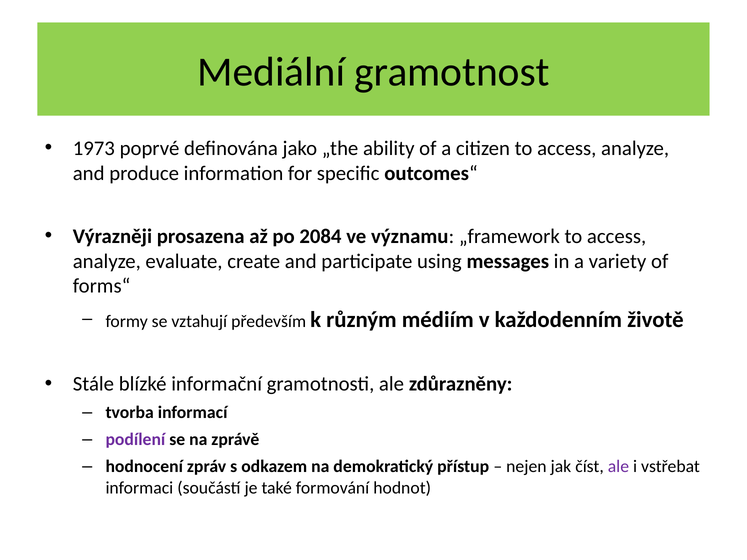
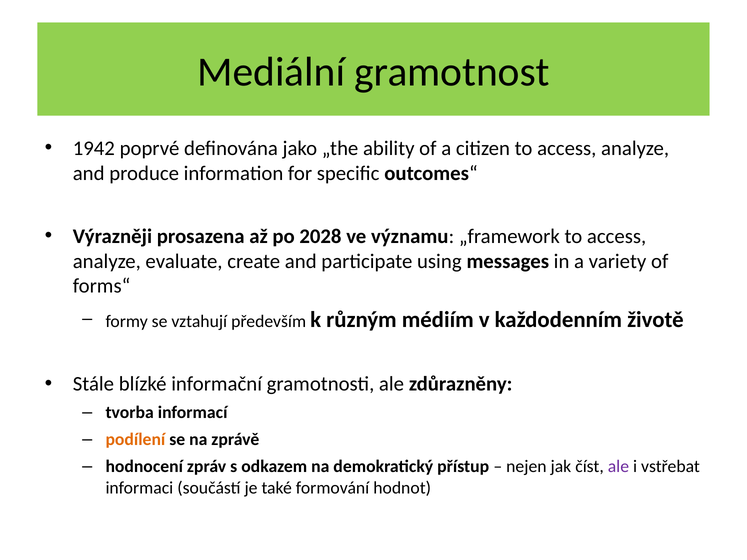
1973: 1973 -> 1942
2084: 2084 -> 2028
podílení colour: purple -> orange
